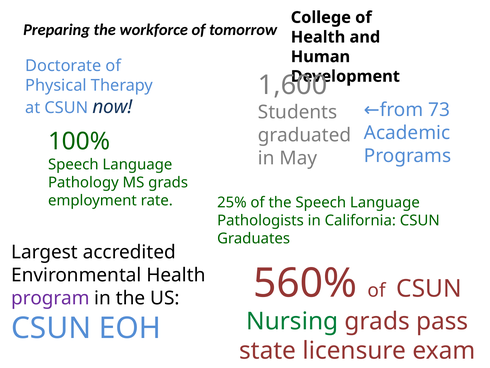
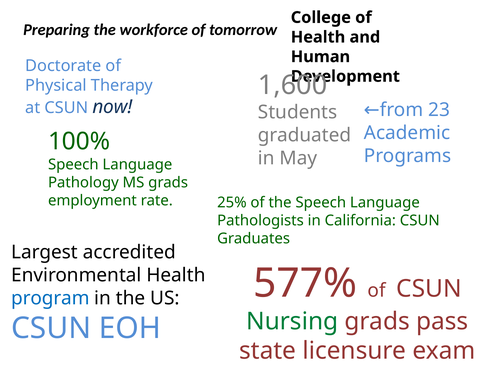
73: 73 -> 23
560%: 560% -> 577%
program colour: purple -> blue
